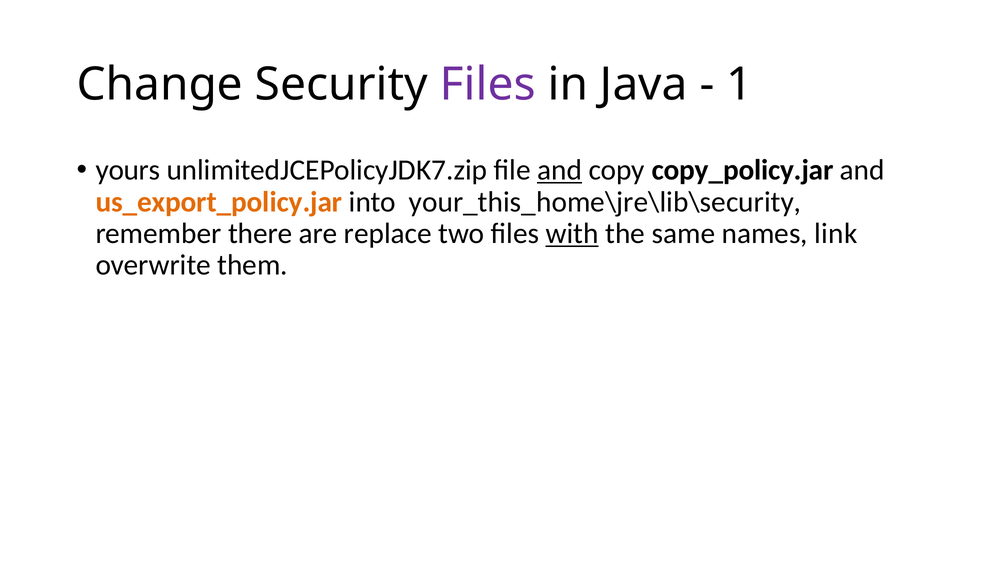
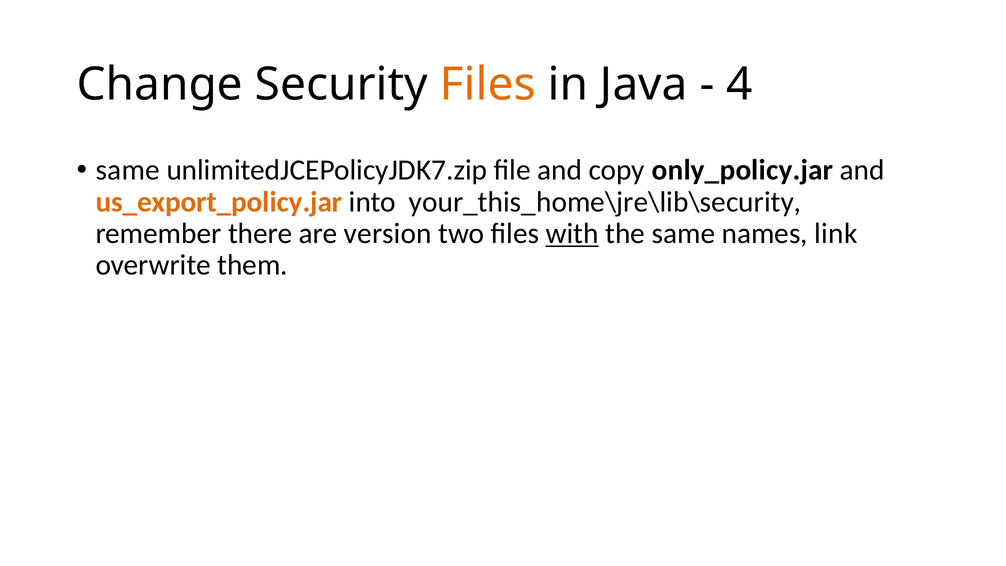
Files at (488, 85) colour: purple -> orange
1: 1 -> 4
yours at (128, 170): yours -> same
and at (560, 170) underline: present -> none
copy_policy.jar: copy_policy.jar -> only_policy.jar
replace: replace -> version
